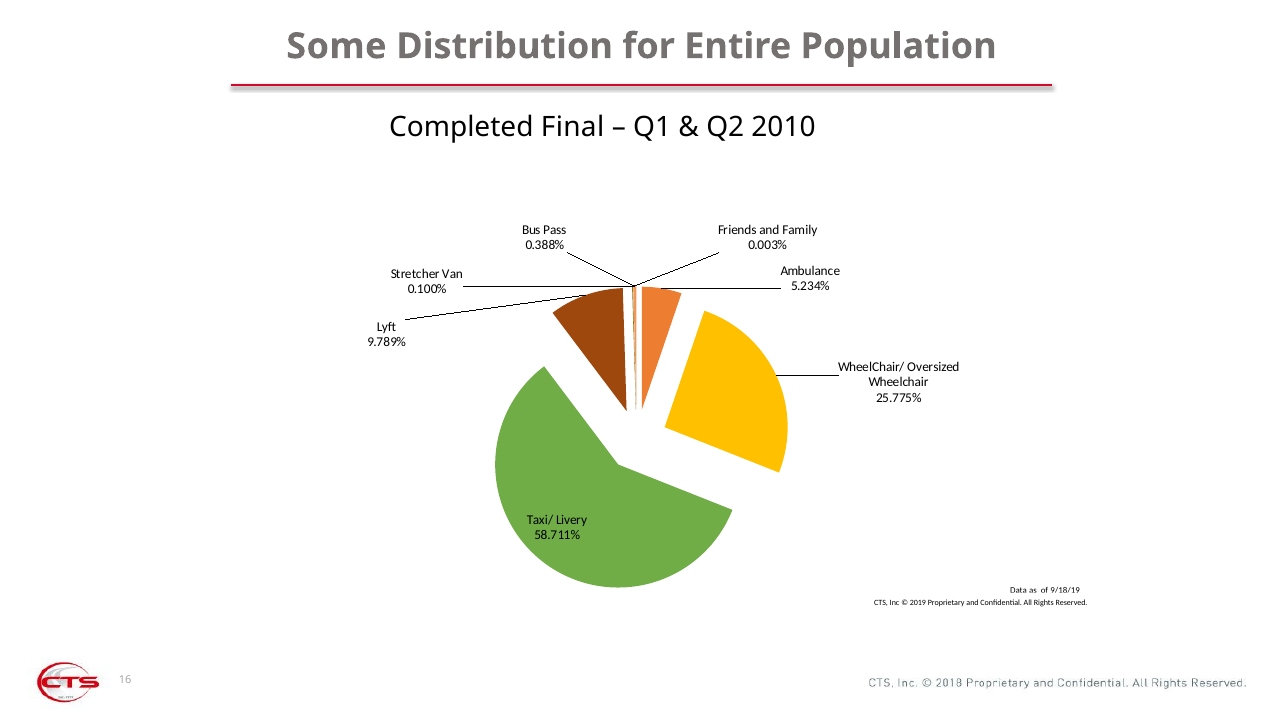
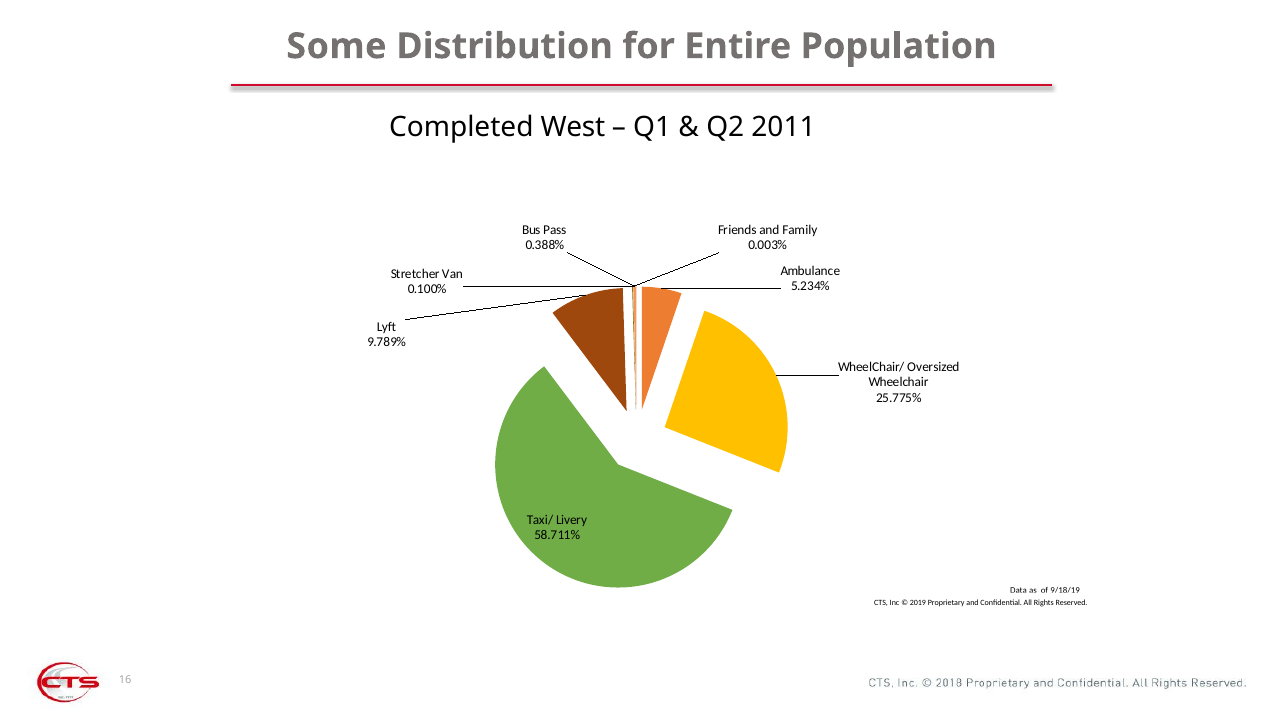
Final: Final -> West
2010: 2010 -> 2011
